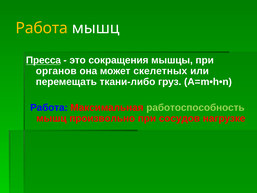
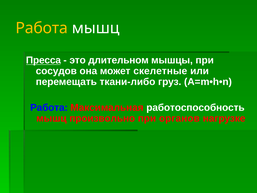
сокращения: сокращения -> длительном
органов: органов -> сосудов
скелетных: скелетных -> скелетные
работоспособность colour: light green -> white
сосудов: сосудов -> органов
